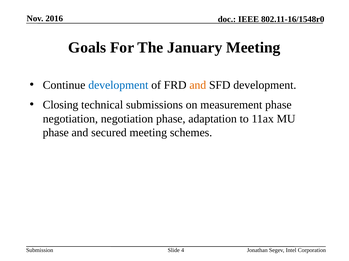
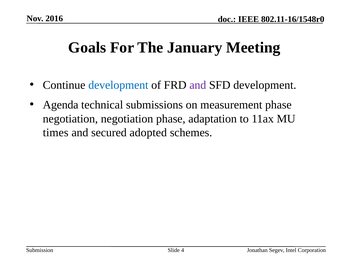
and at (198, 85) colour: orange -> purple
Closing: Closing -> Agenda
phase at (56, 133): phase -> times
secured meeting: meeting -> adopted
